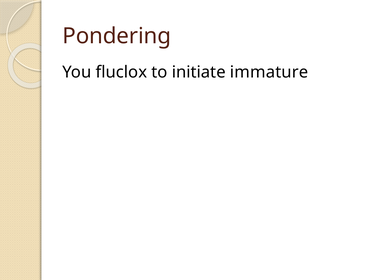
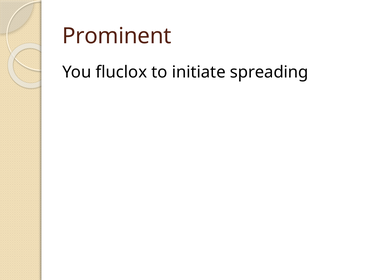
Pondering: Pondering -> Prominent
immature: immature -> spreading
